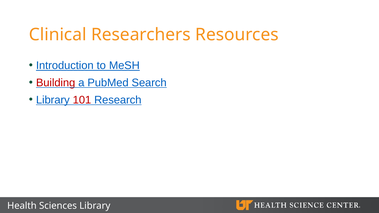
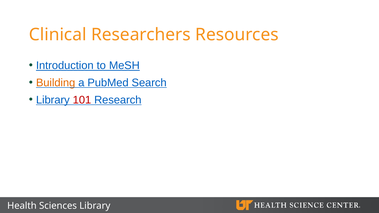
Building colour: red -> orange
